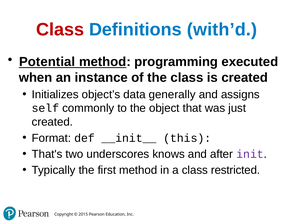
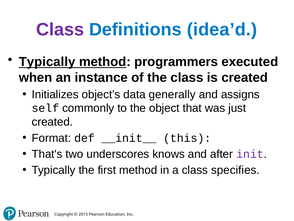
Class at (60, 29) colour: red -> purple
with’d: with’d -> idea’d
Potential at (47, 62): Potential -> Typically
programming: programming -> programmers
restricted: restricted -> specifies
